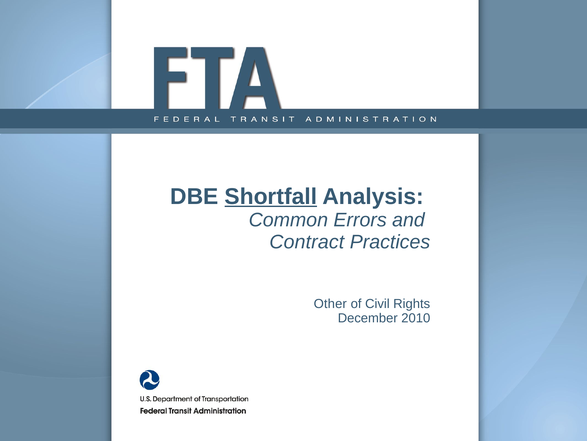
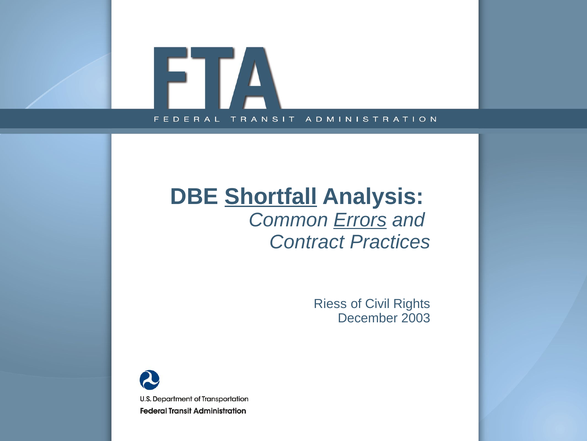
Errors underline: none -> present
Other: Other -> Riess
2010: 2010 -> 2003
